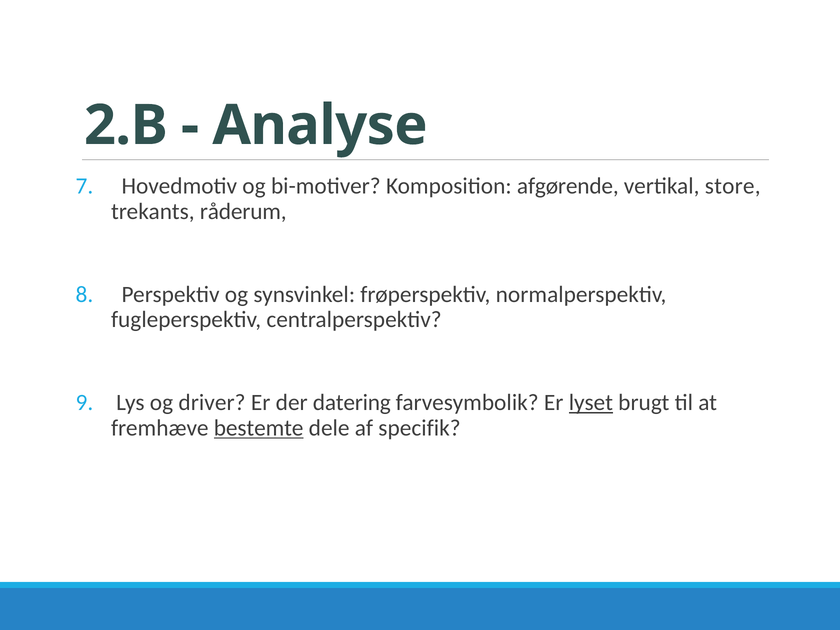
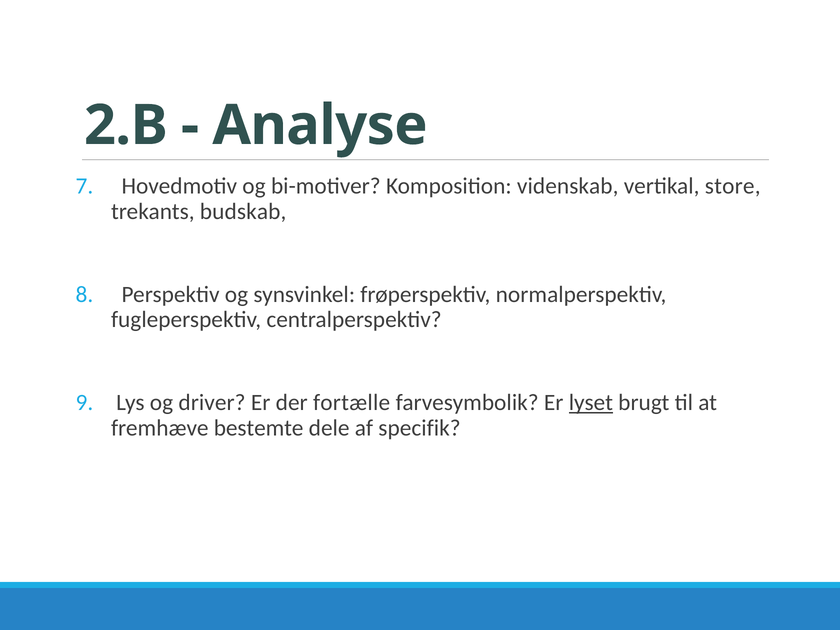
afgørende: afgørende -> videnskab
råderum: råderum -> budskab
datering: datering -> fortælle
bestemte underline: present -> none
